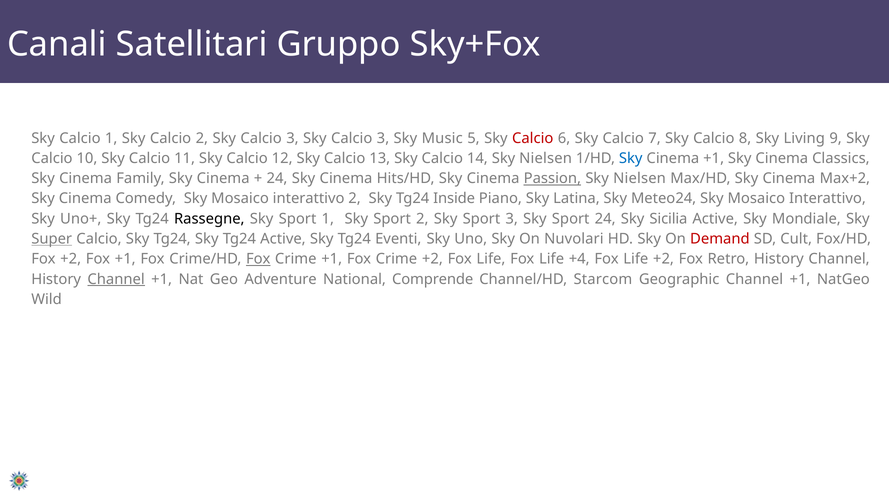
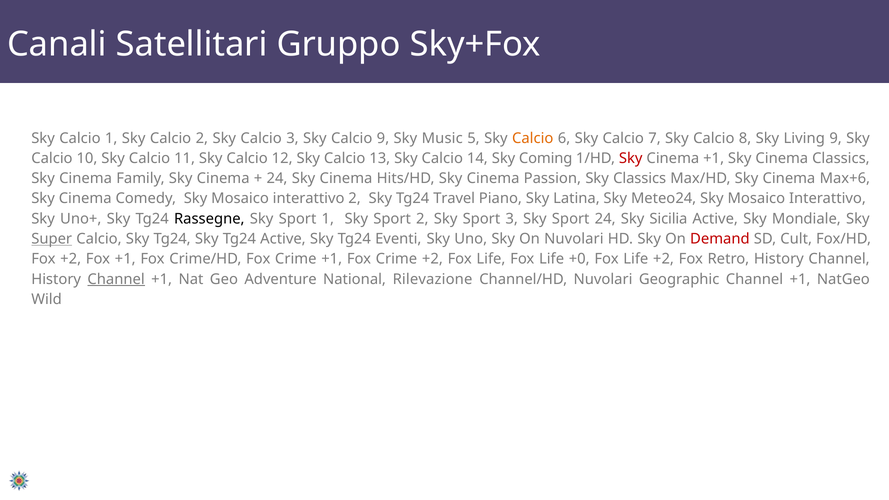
3 Sky Calcio 3: 3 -> 9
Calcio at (533, 138) colour: red -> orange
14 Sky Nielsen: Nielsen -> Coming
Sky at (631, 158) colour: blue -> red
Passion underline: present -> none
Nielsen at (640, 178): Nielsen -> Classics
Max+2: Max+2 -> Max+6
Inside: Inside -> Travel
Fox at (258, 259) underline: present -> none
+4: +4 -> +0
Comprende: Comprende -> Rilevazione
Channel/HD Starcom: Starcom -> Nuvolari
